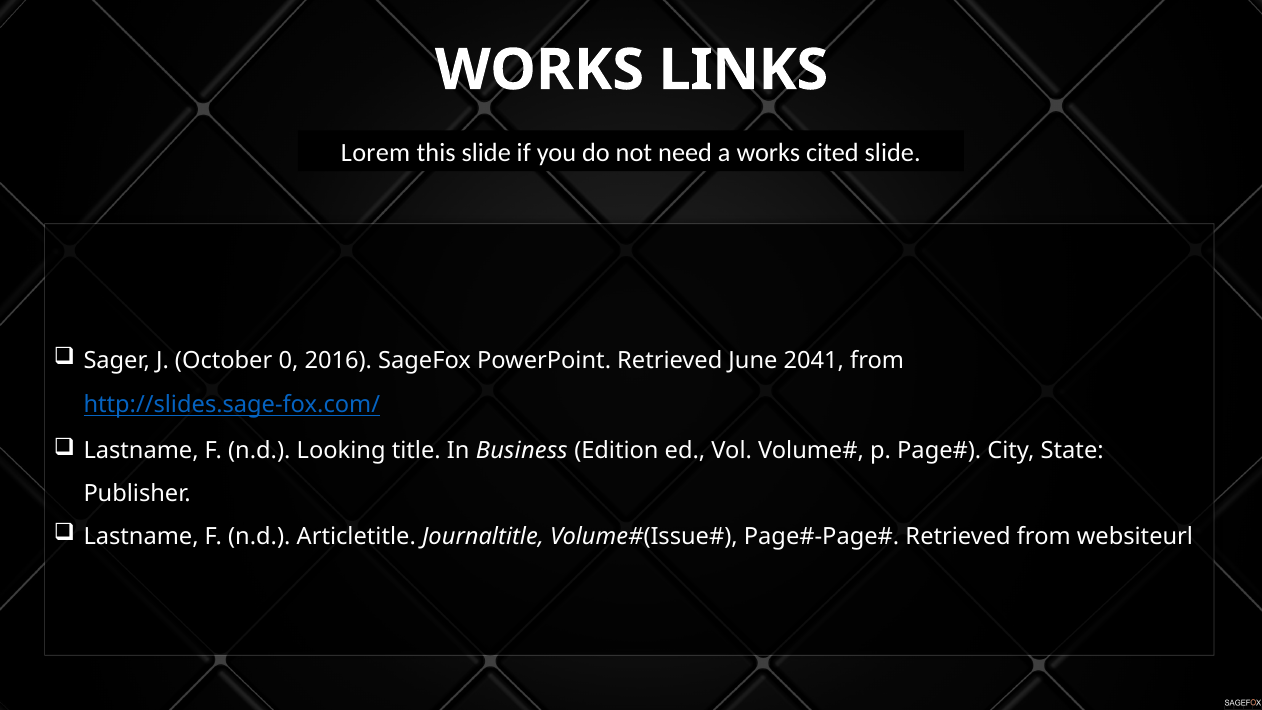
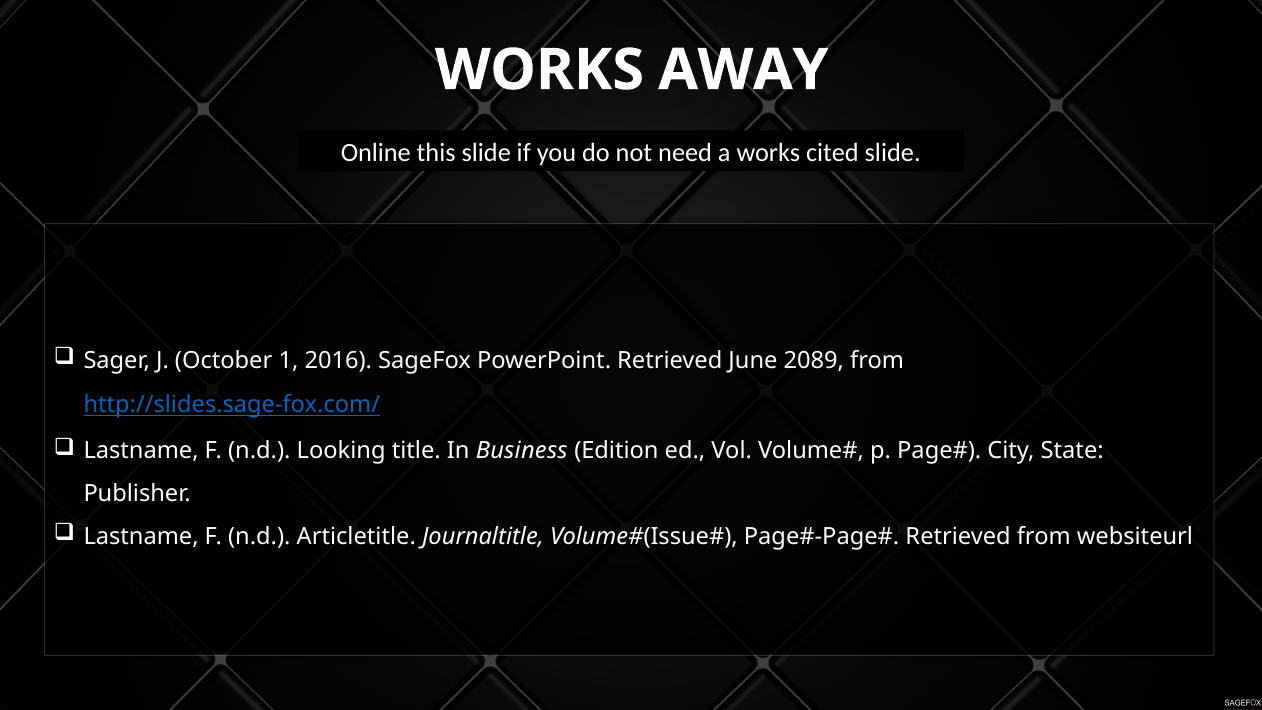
LINKS: LINKS -> AWAY
Lorem: Lorem -> Online
0: 0 -> 1
2041: 2041 -> 2089
